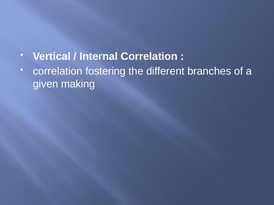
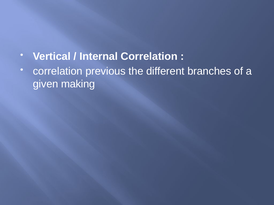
fostering: fostering -> previous
